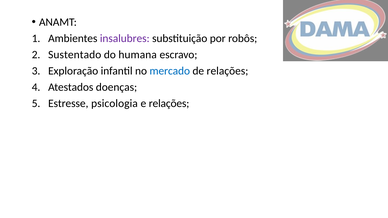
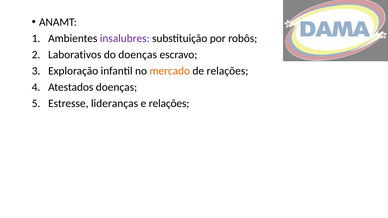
Sustentado: Sustentado -> Laborativos
do humana: humana -> doenças
mercado colour: blue -> orange
psicologia: psicologia -> lideranças
